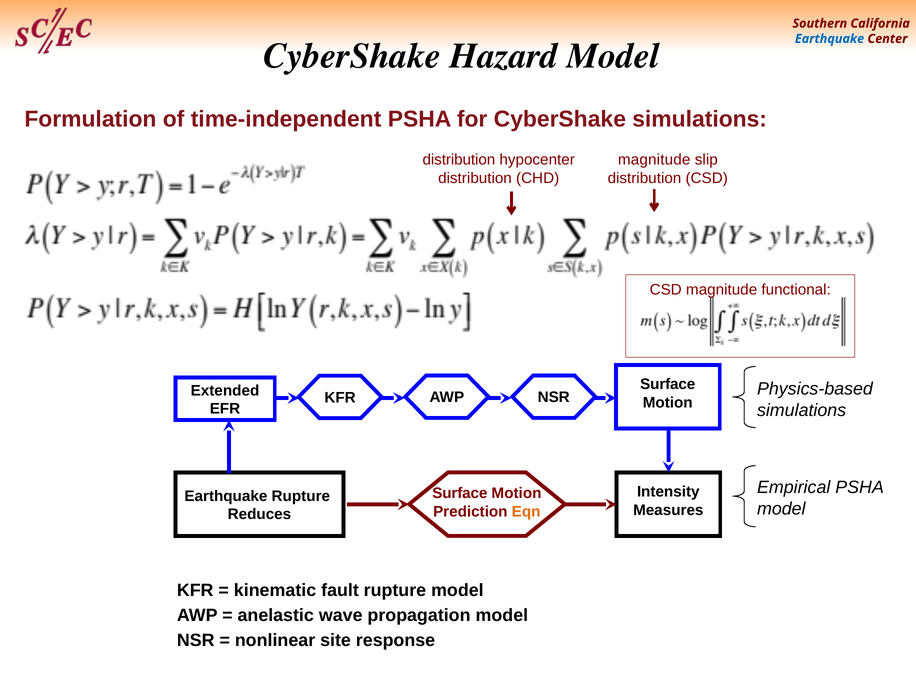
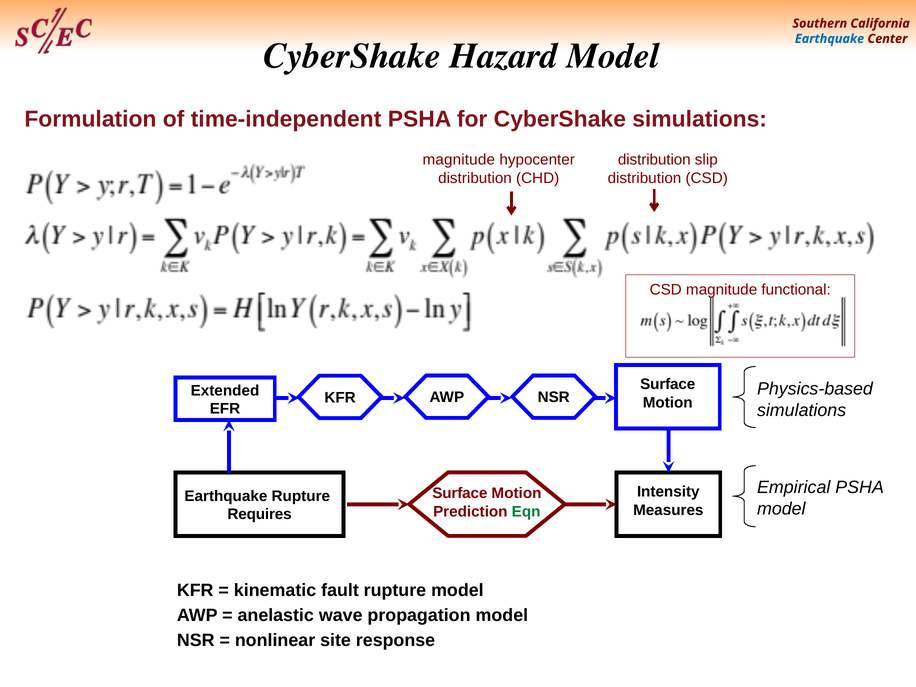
distribution at (459, 160): distribution -> magnitude
magnitude at (654, 160): magnitude -> distribution
Eqn colour: orange -> green
Reduces: Reduces -> Requires
